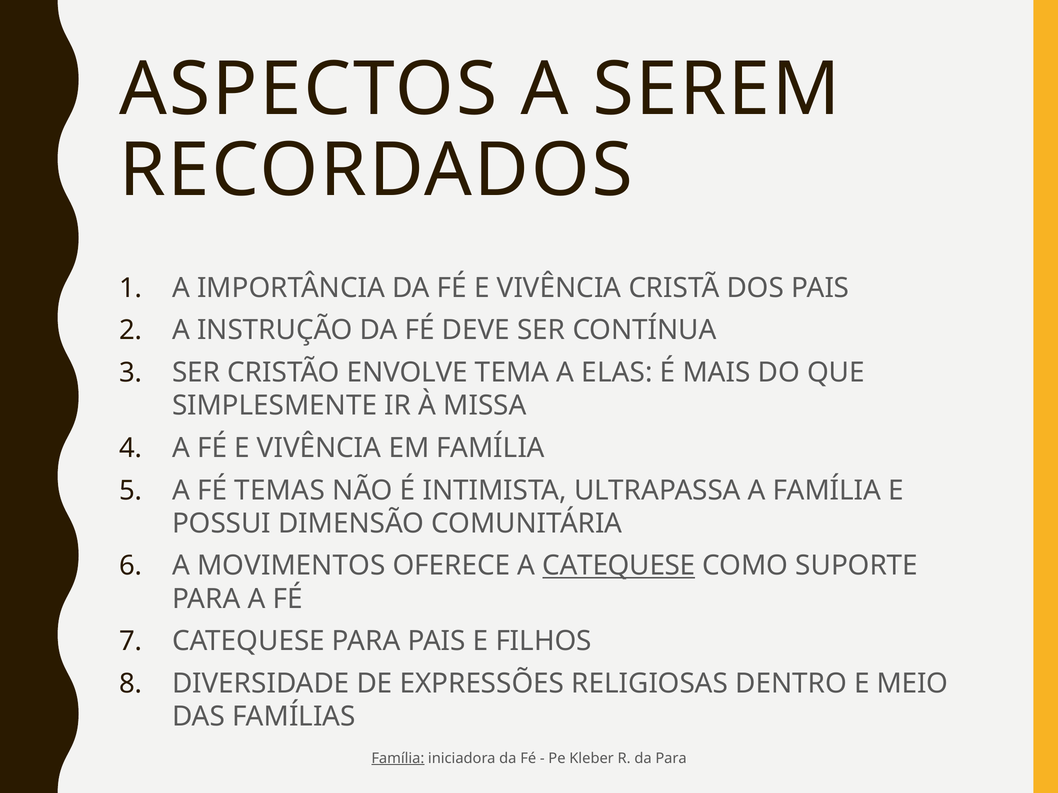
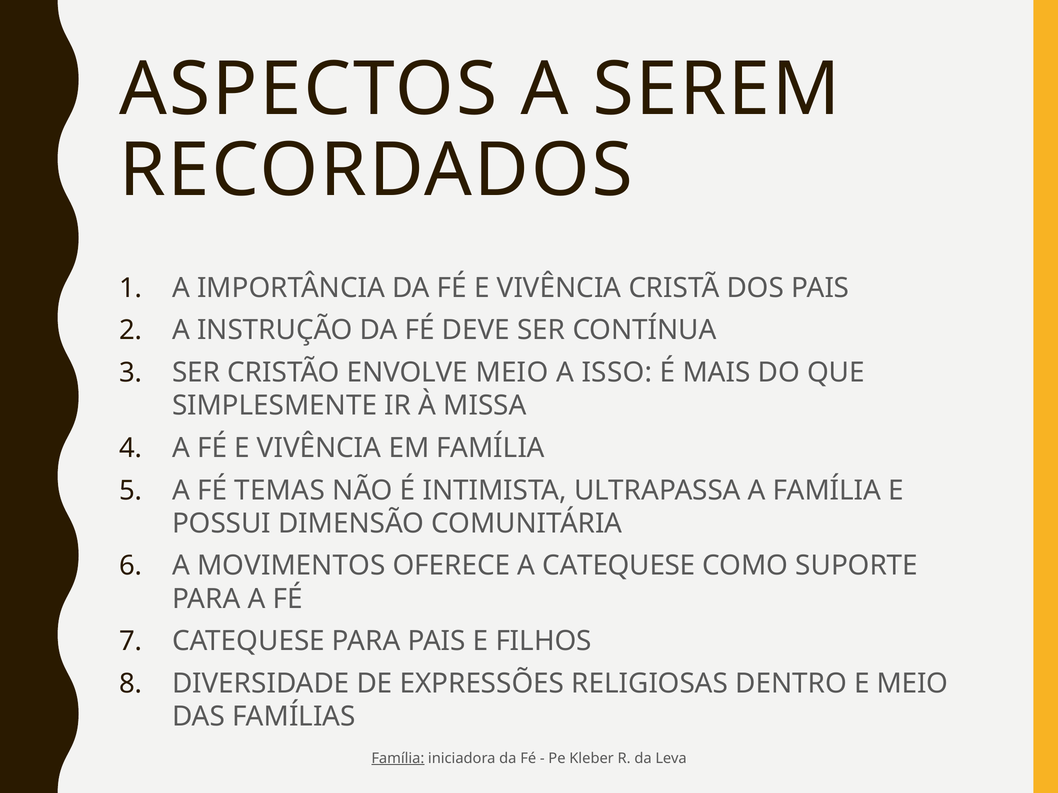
ENVOLVE TEMA: TEMA -> MEIO
ELAS: ELAS -> ISSO
CATEQUESE at (619, 566) underline: present -> none
da Para: Para -> Leva
